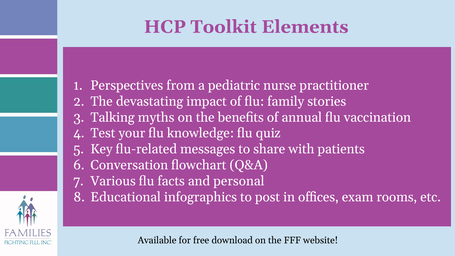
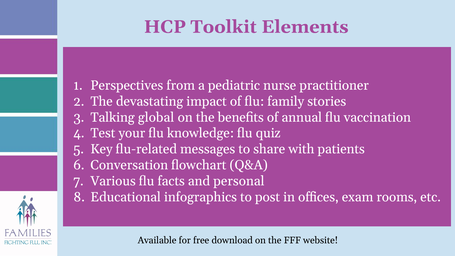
myths: myths -> global
